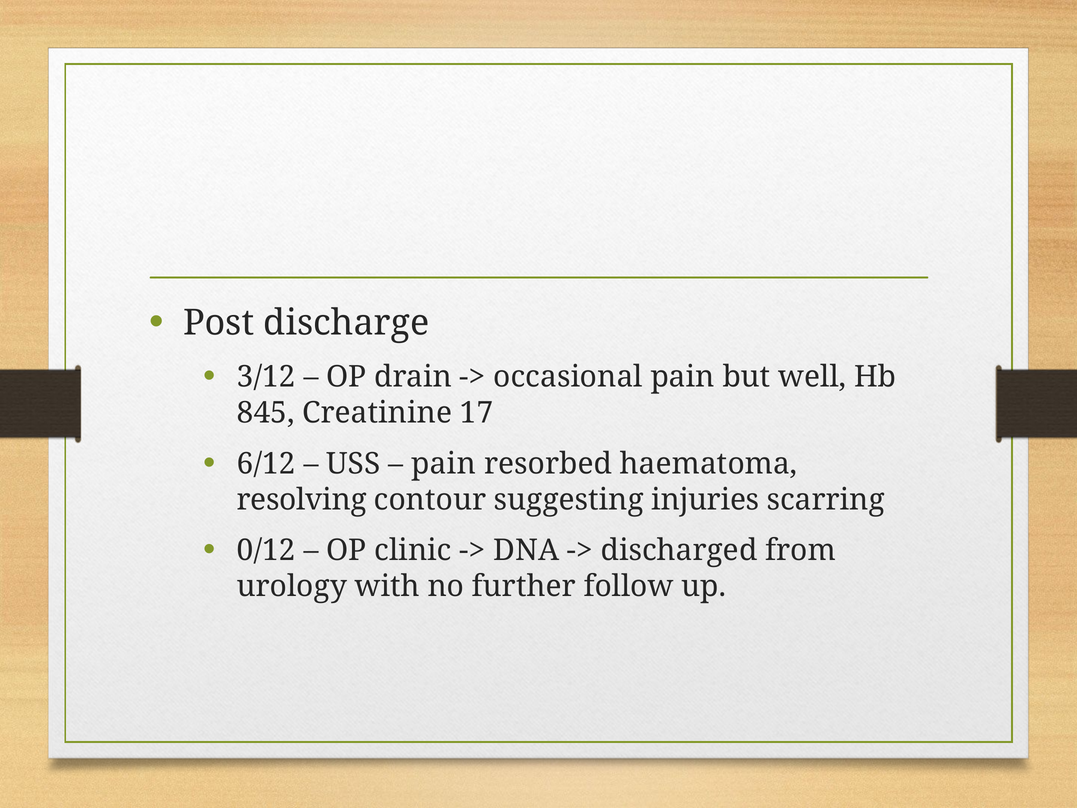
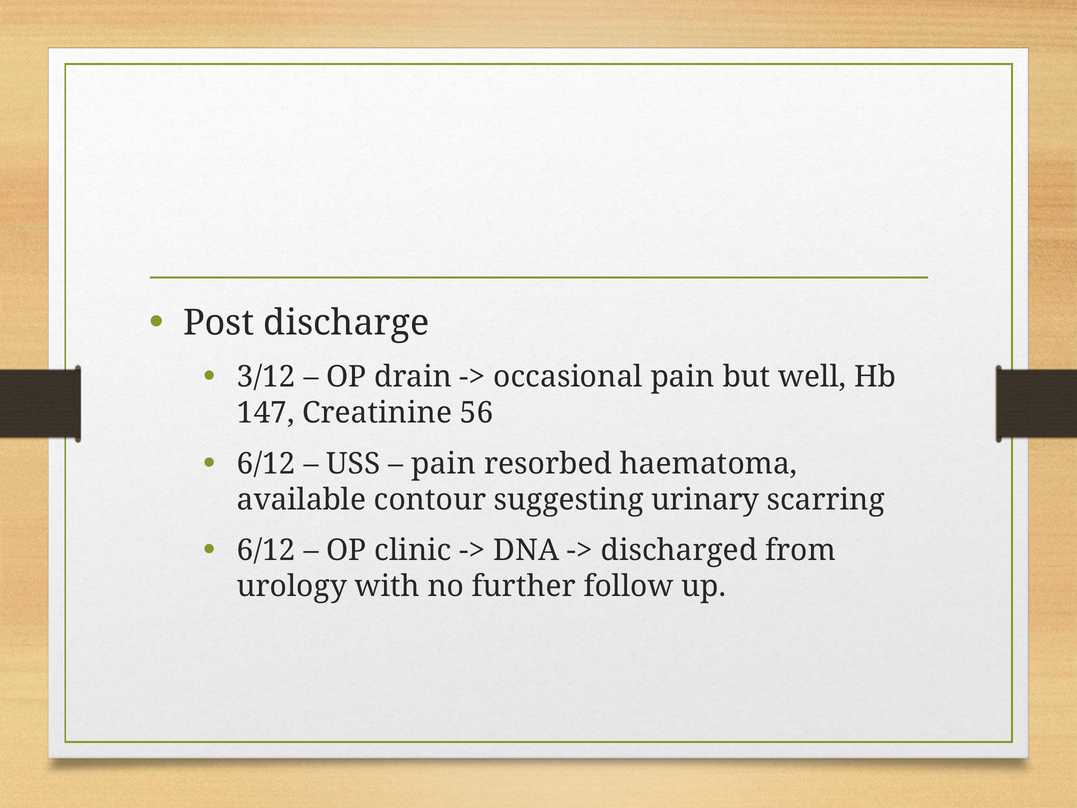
845: 845 -> 147
17: 17 -> 56
resolving: resolving -> available
injuries: injuries -> urinary
0/12 at (266, 550): 0/12 -> 6/12
